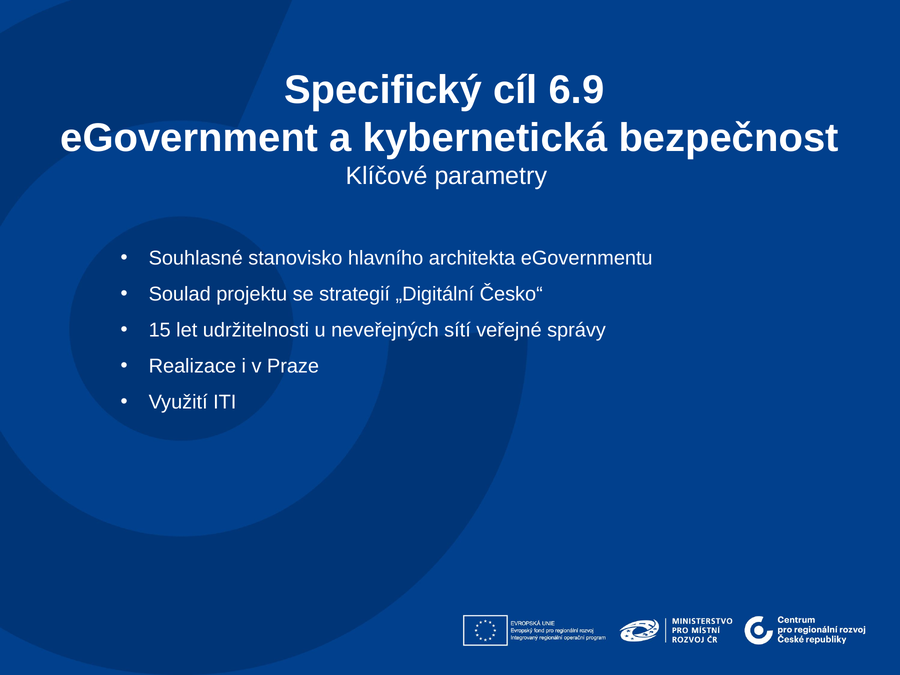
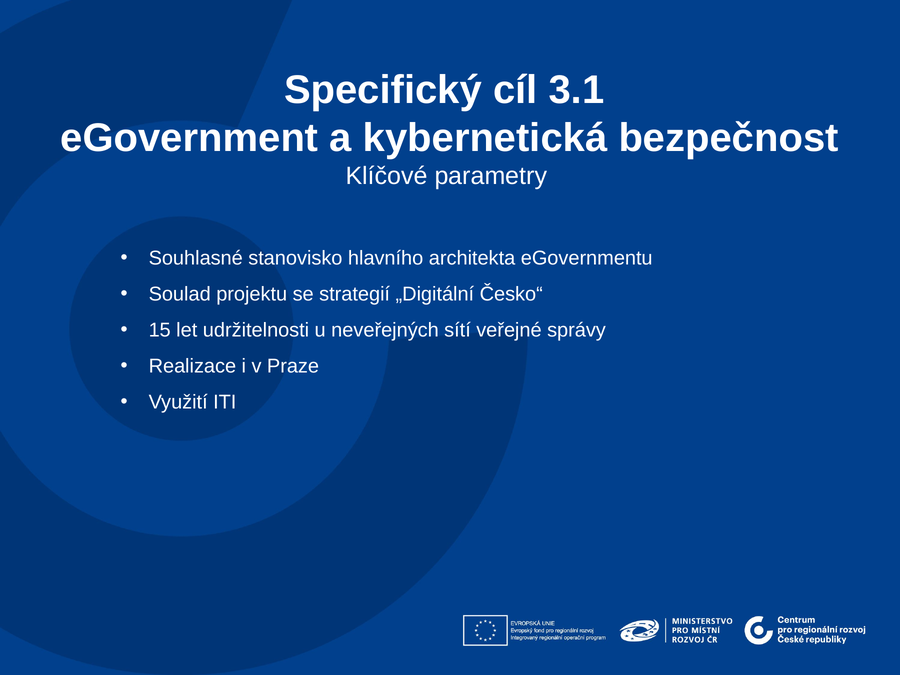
6.9: 6.9 -> 3.1
